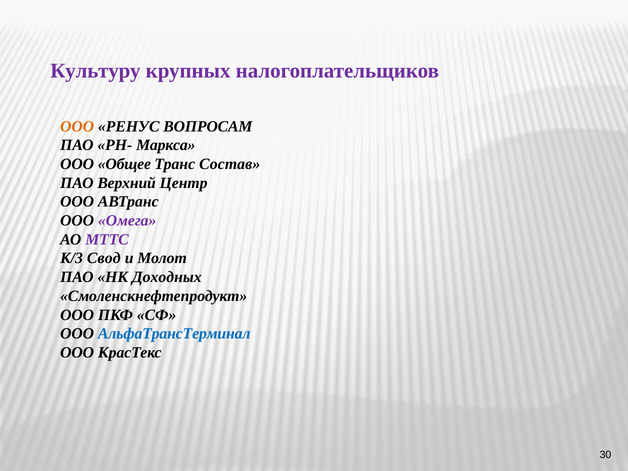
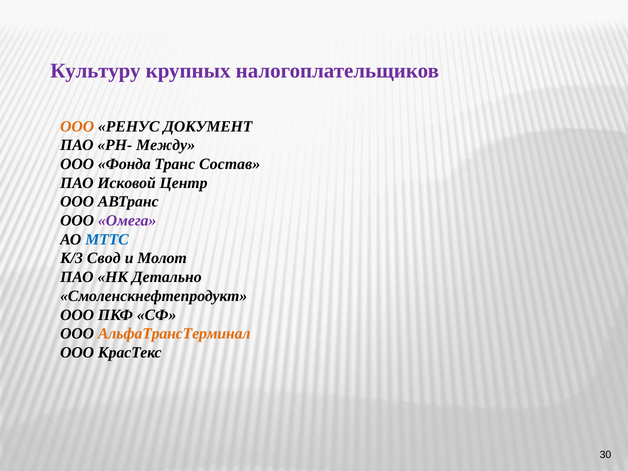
ВОПРОСАМ: ВОПРОСАМ -> ДОКУМЕНТ
Маркса: Маркса -> Между
Общее: Общее -> Фонда
Верхний: Верхний -> Исковой
МТТС colour: purple -> blue
Доходных: Доходных -> Детально
АльфаТрансТерминал colour: blue -> orange
